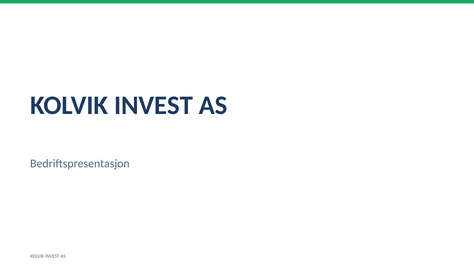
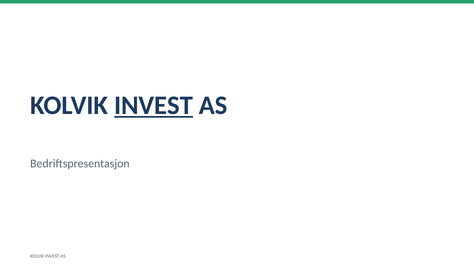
INVEST at (154, 105) underline: none -> present
